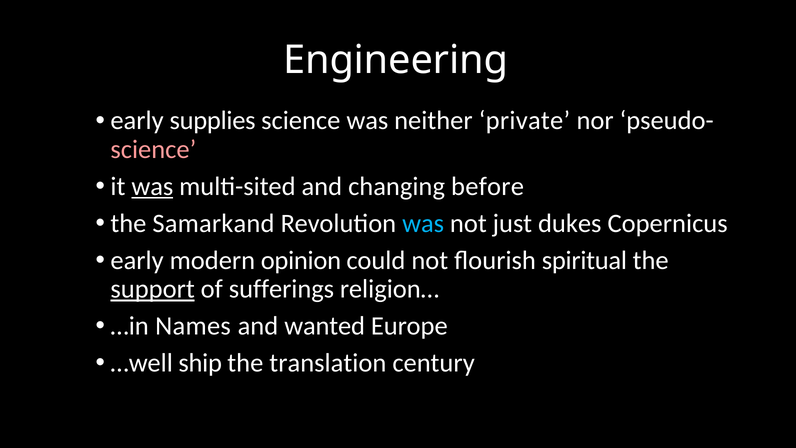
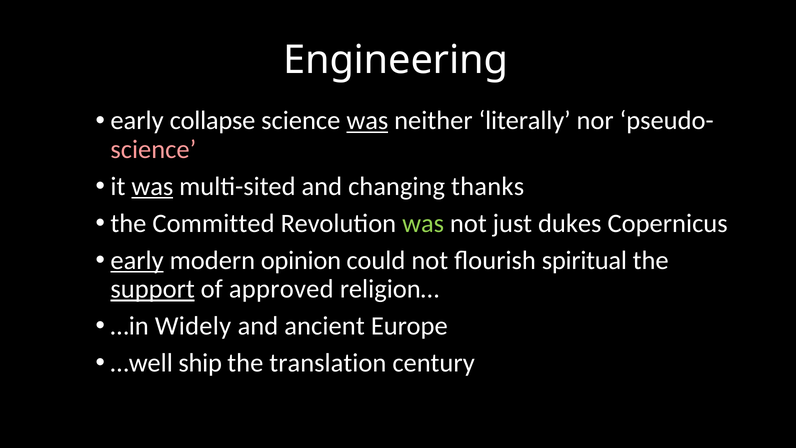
supplies: supplies -> collapse
was at (367, 121) underline: none -> present
private: private -> literally
before: before -> thanks
Samarkand: Samarkand -> Committed
was at (423, 223) colour: light blue -> light green
early at (137, 260) underline: none -> present
sufferings: sufferings -> approved
Names: Names -> Widely
wanted: wanted -> ancient
